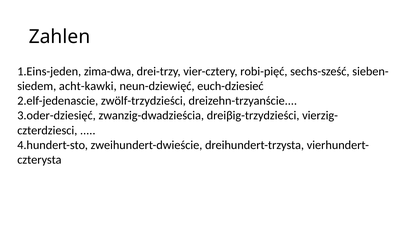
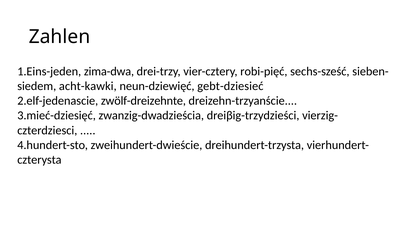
euch-dziesieć: euch-dziesieć -> gebt-dziesieć
zwölf-trzydzieści: zwölf-trzydzieści -> zwölf-dreizehnte
3.oder-dziesięć: 3.oder-dziesięć -> 3.mieć-dziesięć
